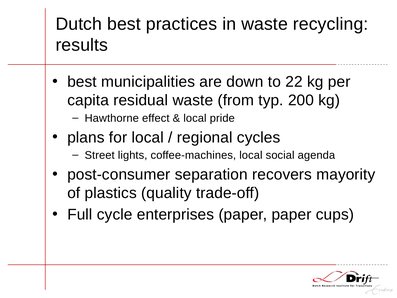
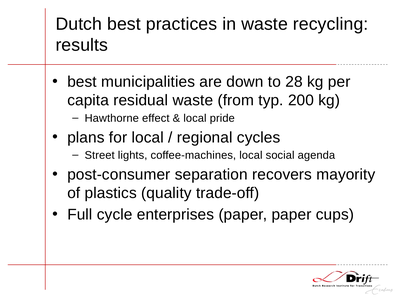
22: 22 -> 28
